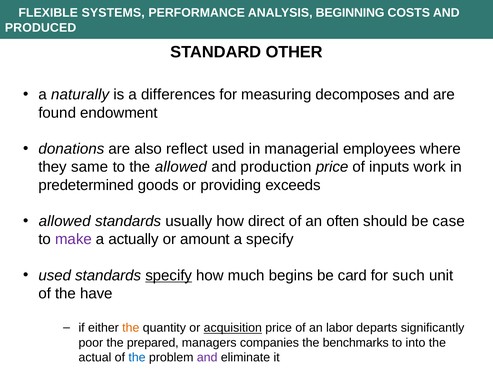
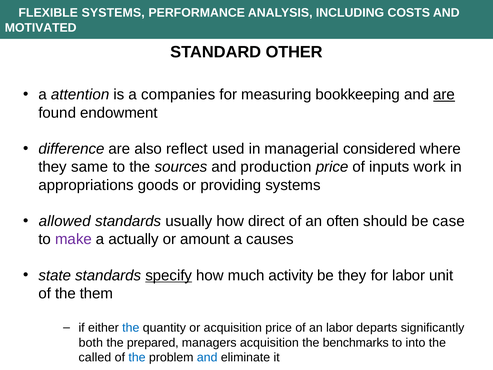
BEGINNING: BEGINNING -> INCLUDING
PRODUCED: PRODUCED -> MOTIVATED
naturally: naturally -> attention
differences: differences -> companies
decomposes: decomposes -> bookkeeping
are at (444, 95) underline: none -> present
donations: donations -> difference
employees: employees -> considered
the allowed: allowed -> sources
predetermined: predetermined -> appropriations
providing exceeds: exceeds -> systems
a specify: specify -> causes
used at (55, 275): used -> state
begins: begins -> activity
be card: card -> they
for such: such -> labor
have: have -> them
the at (131, 328) colour: orange -> blue
acquisition at (233, 328) underline: present -> none
poor: poor -> both
managers companies: companies -> acquisition
actual: actual -> called
and at (207, 357) colour: purple -> blue
